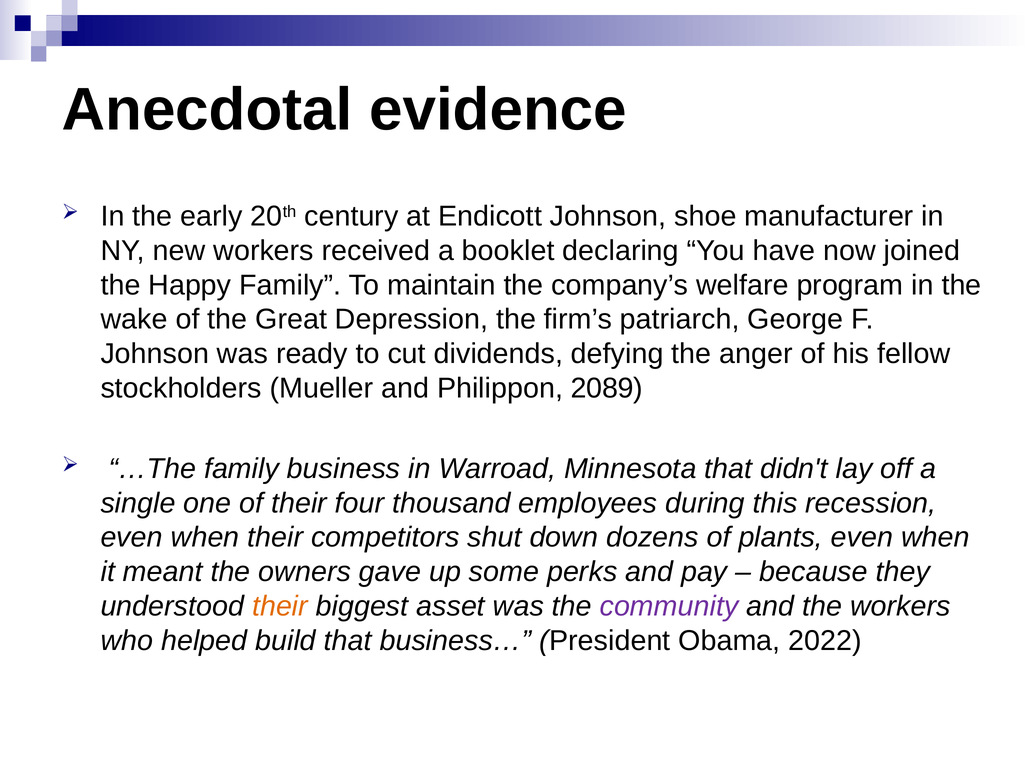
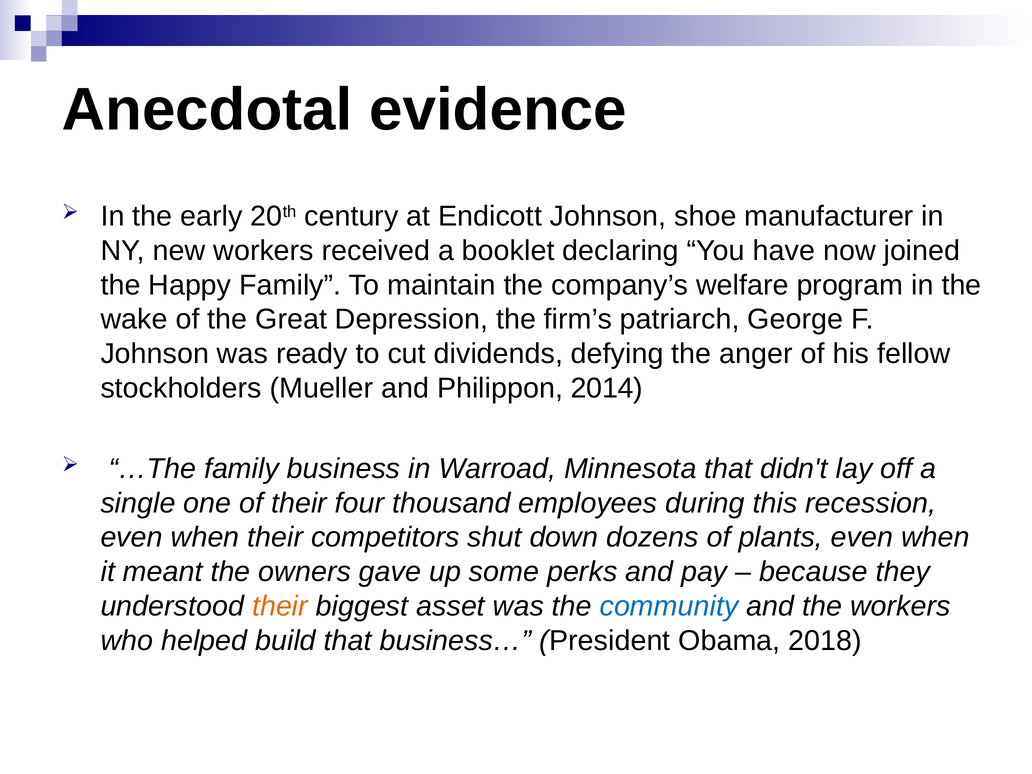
2089: 2089 -> 2014
community colour: purple -> blue
2022: 2022 -> 2018
